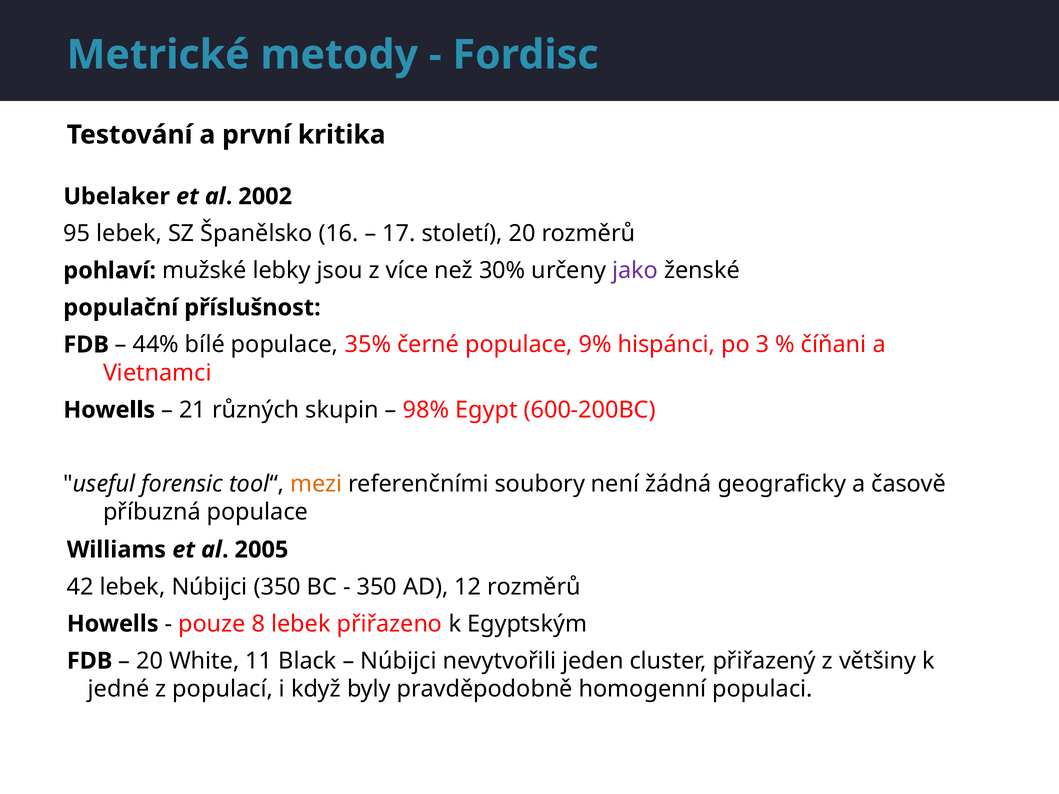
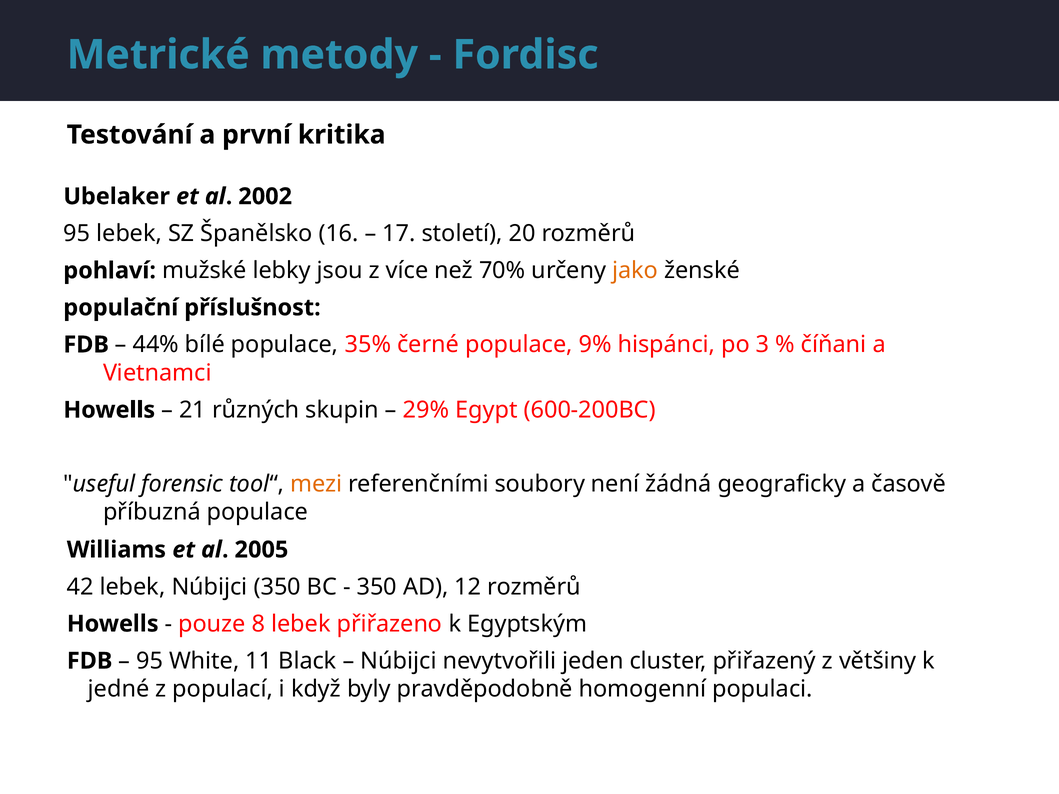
30%: 30% -> 70%
jako colour: purple -> orange
98%: 98% -> 29%
20 at (150, 661): 20 -> 95
